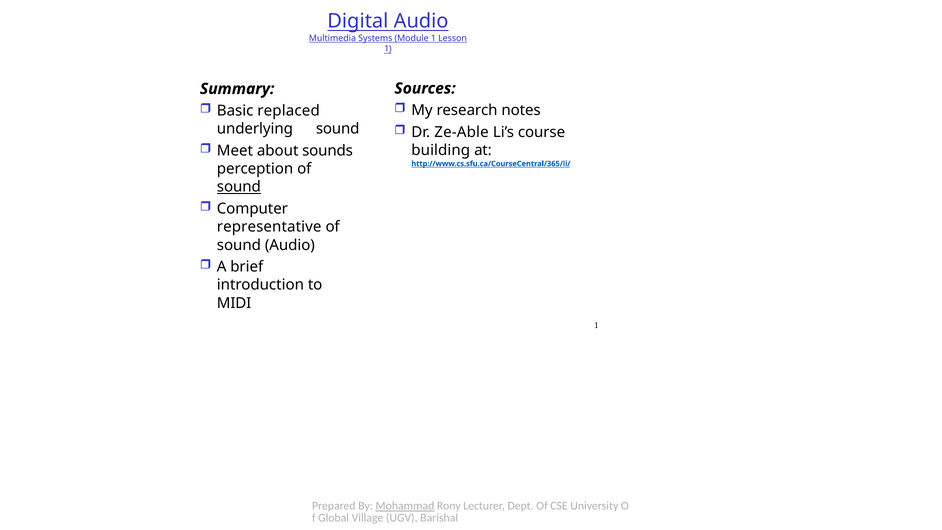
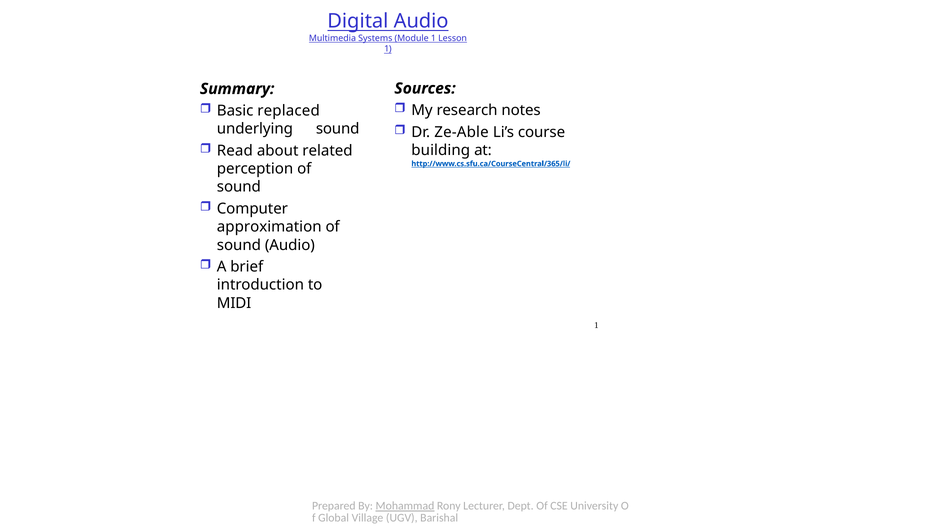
Meet: Meet -> Read
sounds: sounds -> related
sound at (239, 187) underline: present -> none
representative: representative -> approximation
